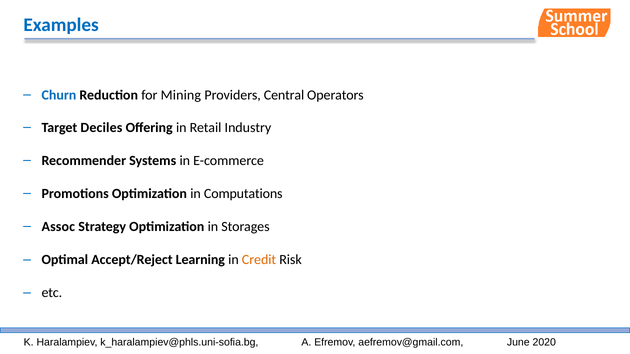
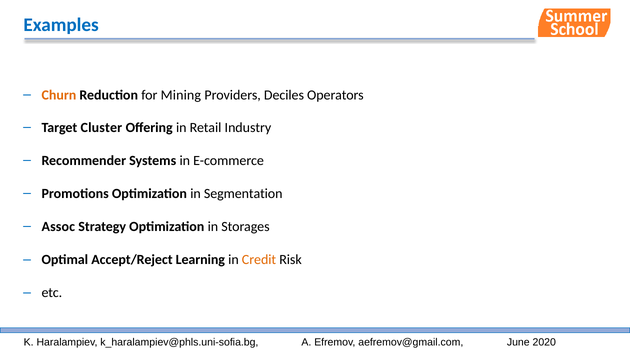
Churn colour: blue -> orange
Central: Central -> Deciles
Deciles: Deciles -> Cluster
Computations: Computations -> Segmentation
